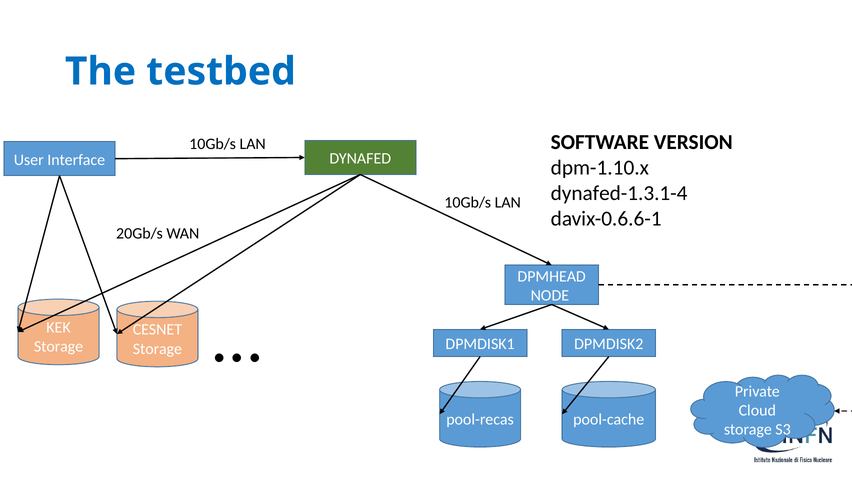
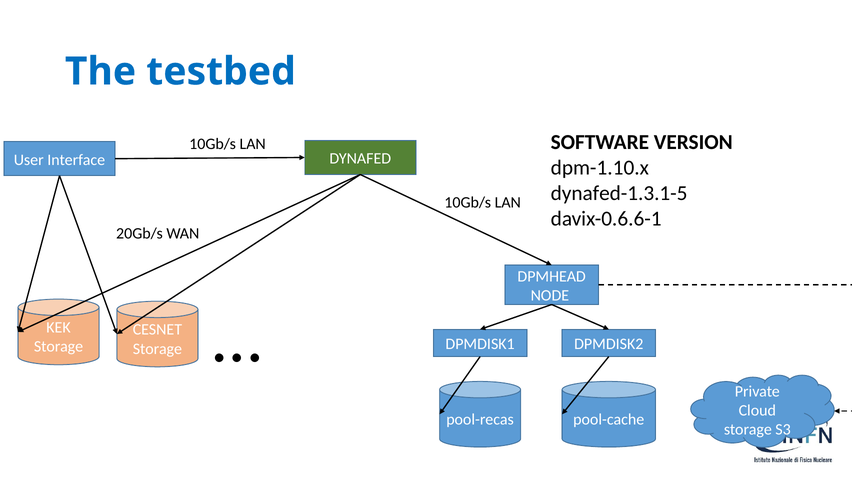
dynafed-1.3.1-4: dynafed-1.3.1-4 -> dynafed-1.3.1-5
